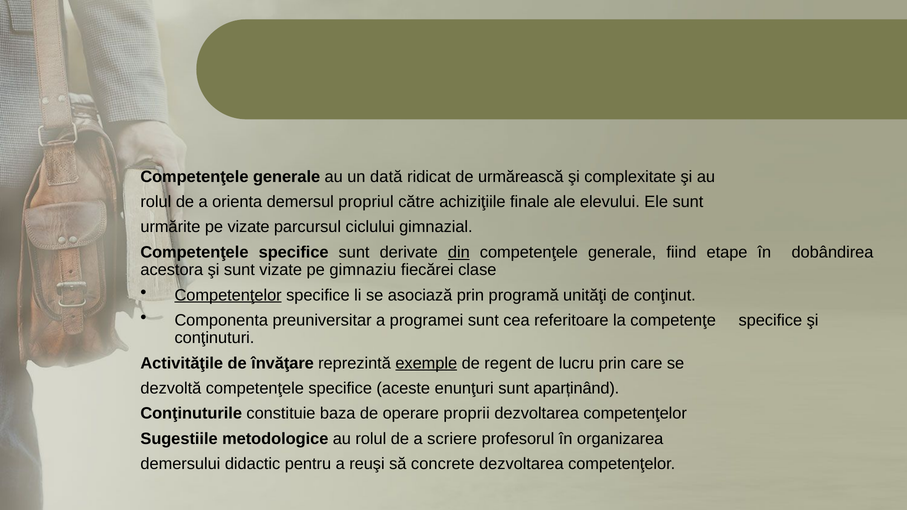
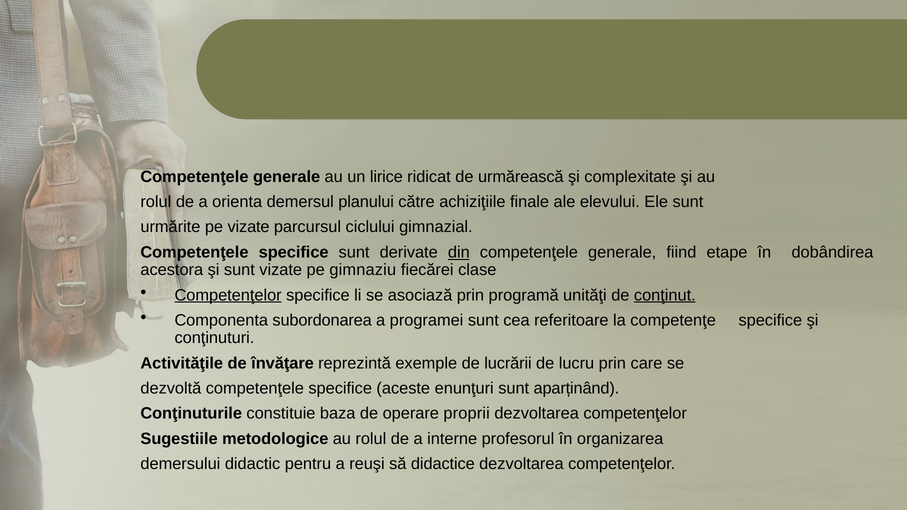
dată: dată -> lirice
propriul: propriul -> planului
conţinut underline: none -> present
preuniversitar: preuniversitar -> subordonarea
exemple underline: present -> none
regent: regent -> lucrării
scriere: scriere -> interne
concrete: concrete -> didactice
